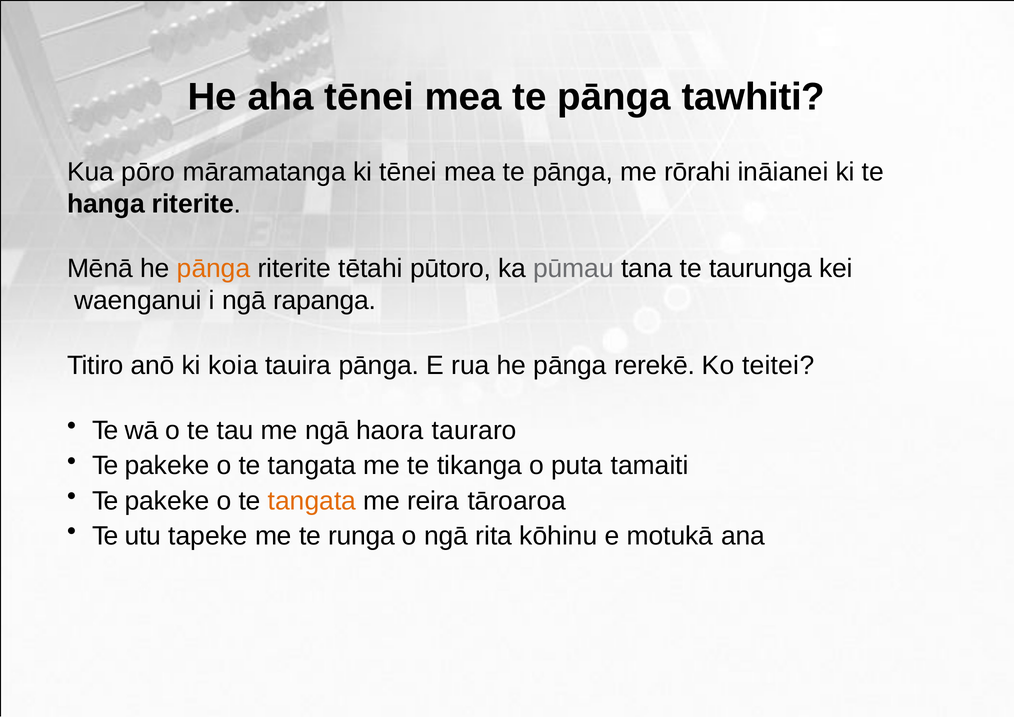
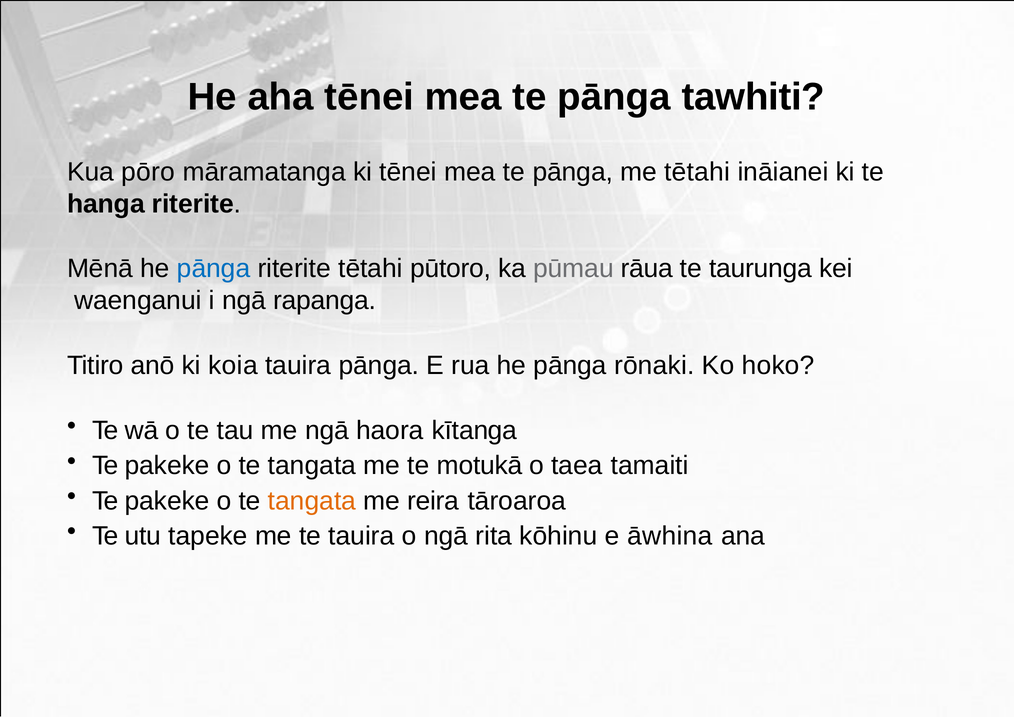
me rōrahi: rōrahi -> tētahi
pānga at (214, 269) colour: orange -> blue
tana: tana -> rāua
rerekē: rerekē -> rōnaki
teitei: teitei -> hoko
tauraro: tauraro -> kītanga
tikanga: tikanga -> motukā
puta: puta -> taea
te runga: runga -> tauira
motukā: motukā -> āwhina
